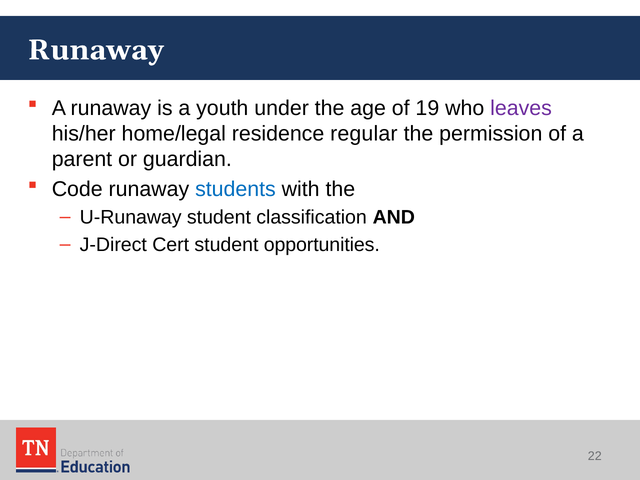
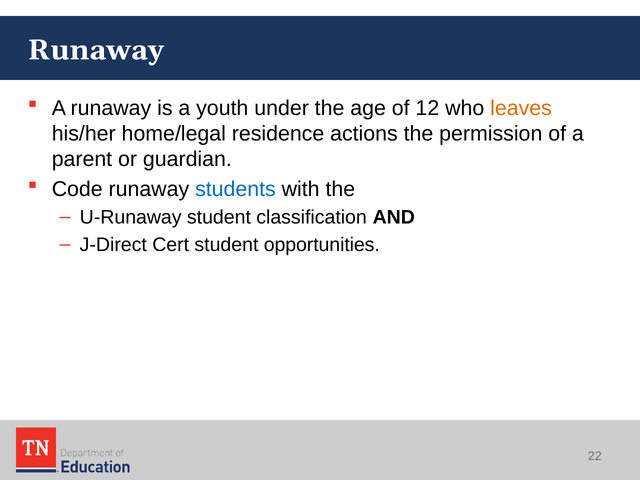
19: 19 -> 12
leaves colour: purple -> orange
regular: regular -> actions
